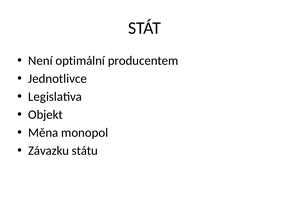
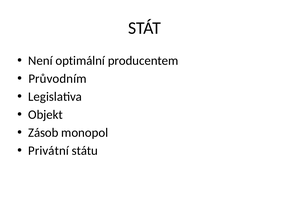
Jednotlivce: Jednotlivce -> Průvodním
Měna: Měna -> Zásob
Závazku: Závazku -> Privátní
